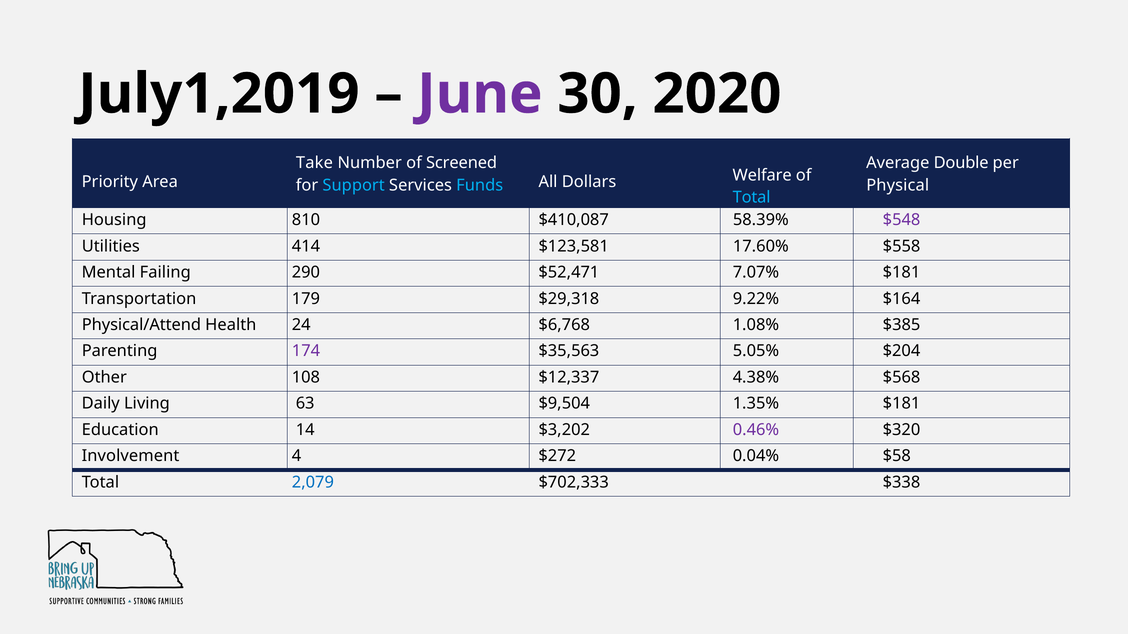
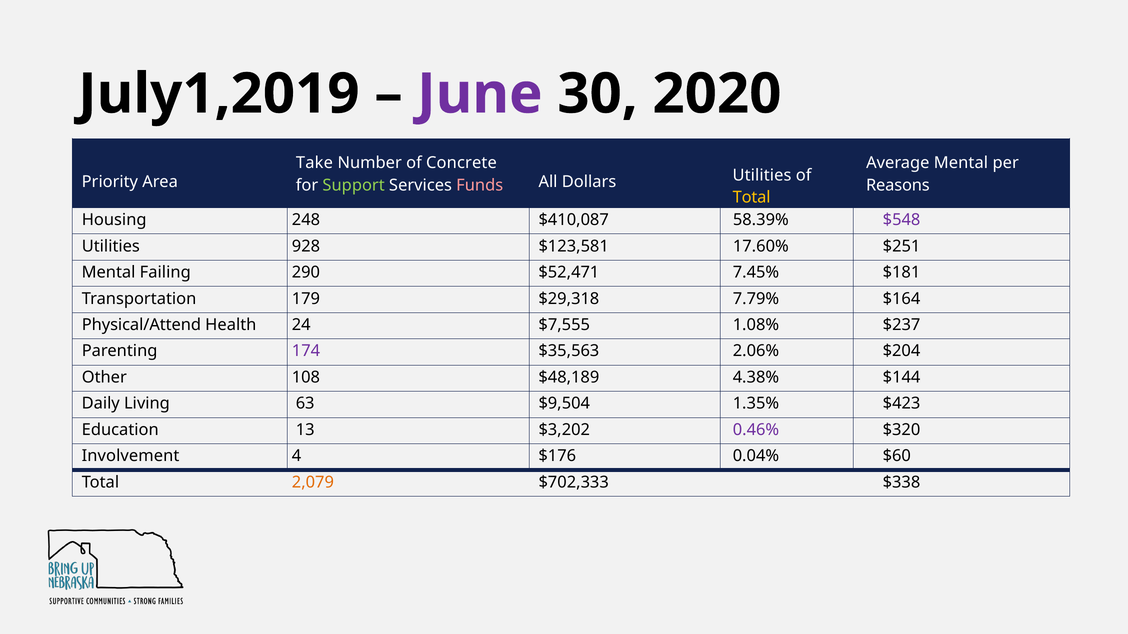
Screened: Screened -> Concrete
Average Double: Double -> Mental
Support colour: light blue -> light green
Funds colour: light blue -> pink
Dollars Welfare: Welfare -> Utilities
Physical: Physical -> Reasons
Total at (752, 198) colour: light blue -> yellow
810: 810 -> 248
414: 414 -> 928
$558: $558 -> $251
7.07%: 7.07% -> 7.45%
9.22%: 9.22% -> 7.79%
$6,768: $6,768 -> $7,555
$385: $385 -> $237
5.05%: 5.05% -> 2.06%
$12,337: $12,337 -> $48,189
$568: $568 -> $144
1.35% $181: $181 -> $423
14: 14 -> 13
$272: $272 -> $176
$58: $58 -> $60
2,079 colour: blue -> orange
